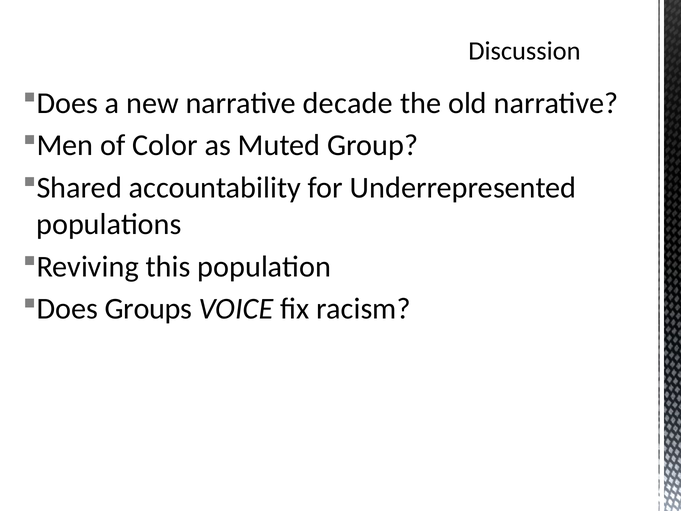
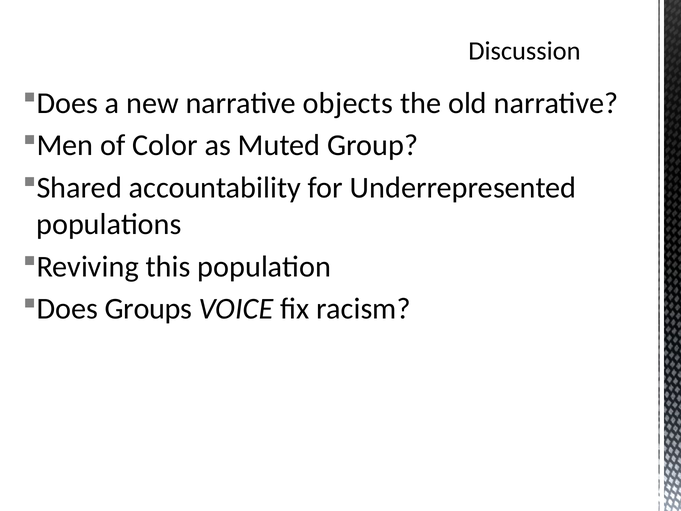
decade: decade -> objects
